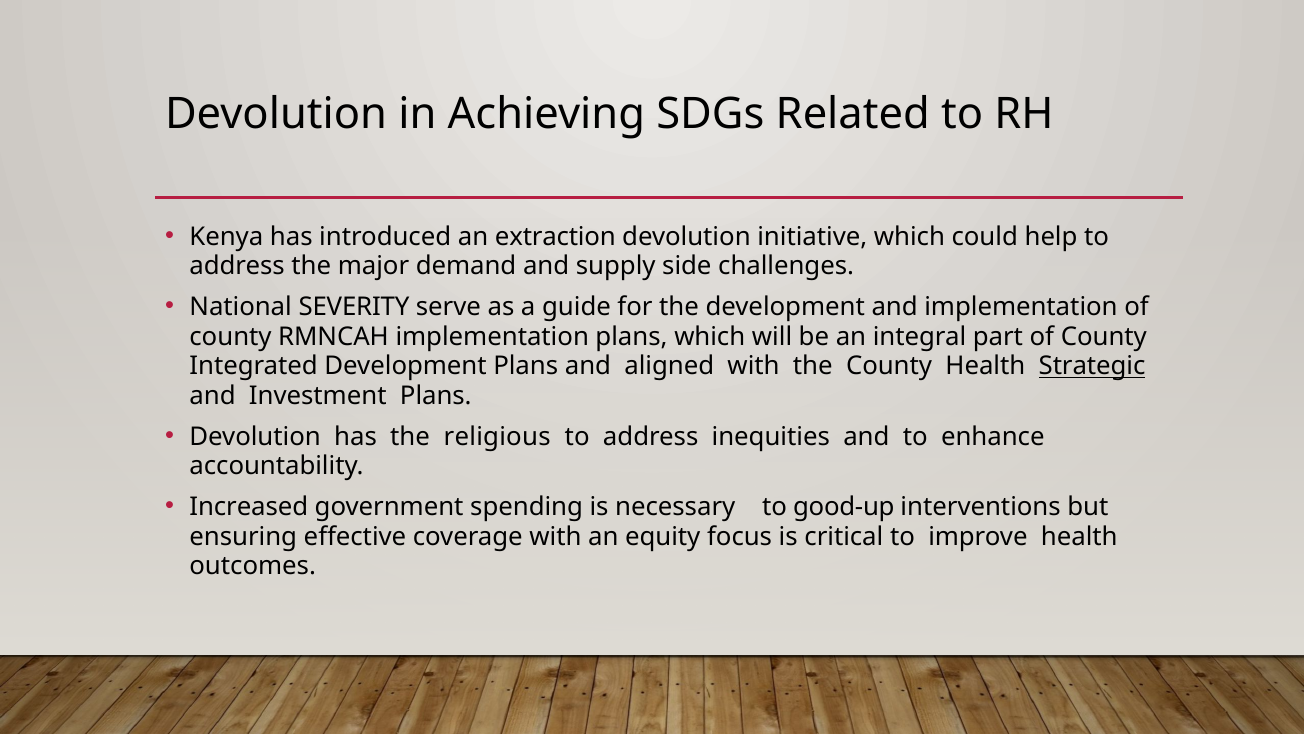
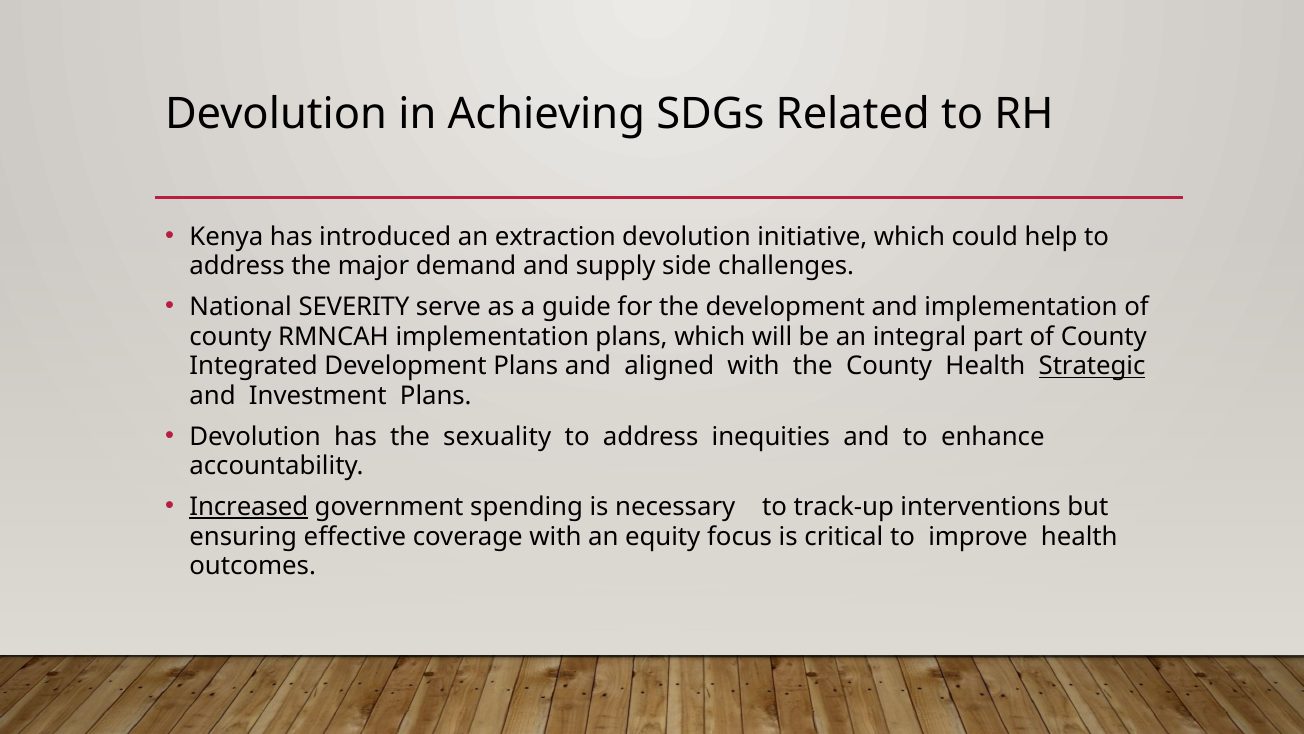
religious: religious -> sexuality
Increased underline: none -> present
good-up: good-up -> track-up
